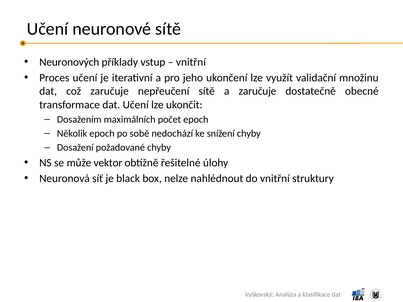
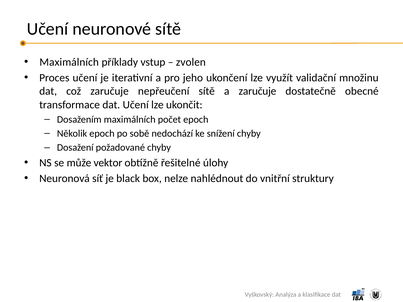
Neuronových at (69, 62): Neuronových -> Maximálních
vnitřní at (191, 62): vnitřní -> zvolen
